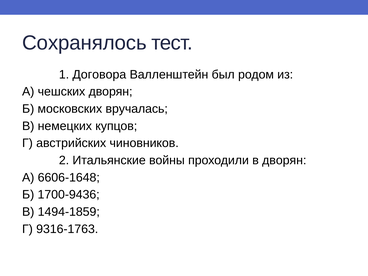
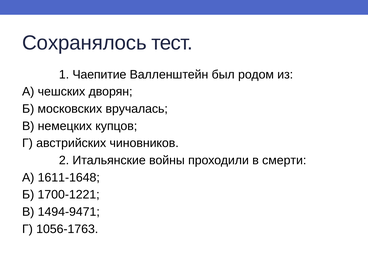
Договора: Договора -> Чаепитие
в дворян: дворян -> смерти
6606-1648: 6606-1648 -> 1611-1648
1700-9436: 1700-9436 -> 1700-1221
1494-1859: 1494-1859 -> 1494-9471
9316-1763: 9316-1763 -> 1056-1763
